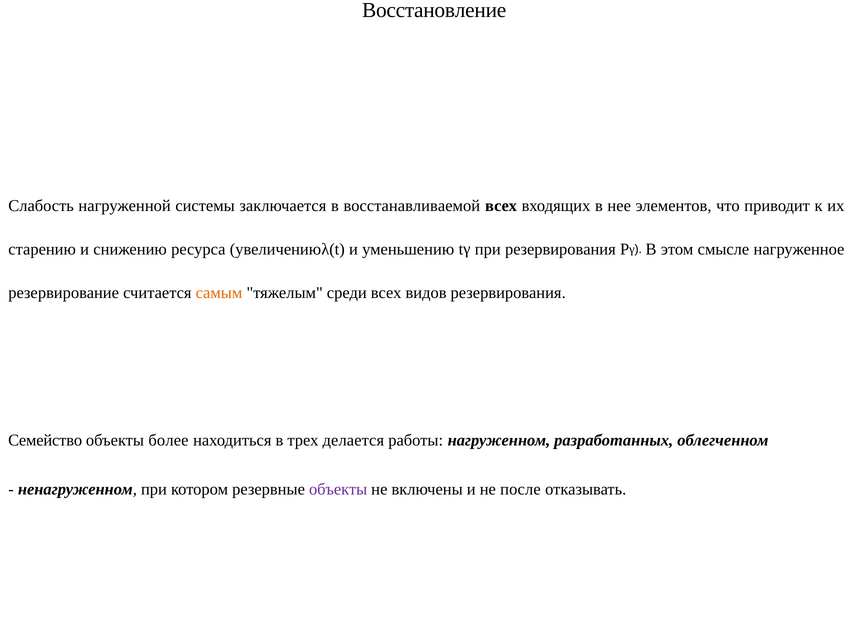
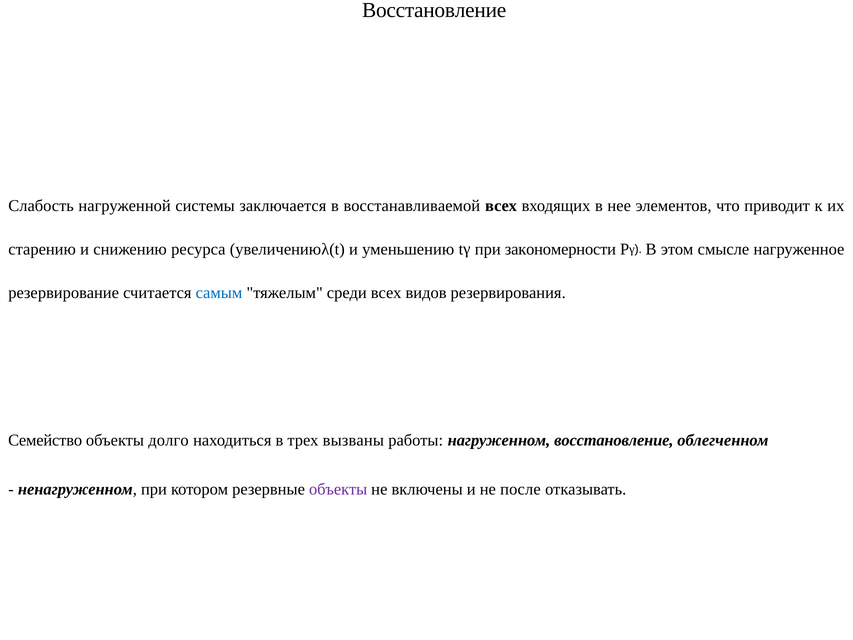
при резервирования: резервирования -> закономерности
самым colour: orange -> blue
более: более -> долго
делается: делается -> вызваны
нагруженном разработанных: разработанных -> восстановление
